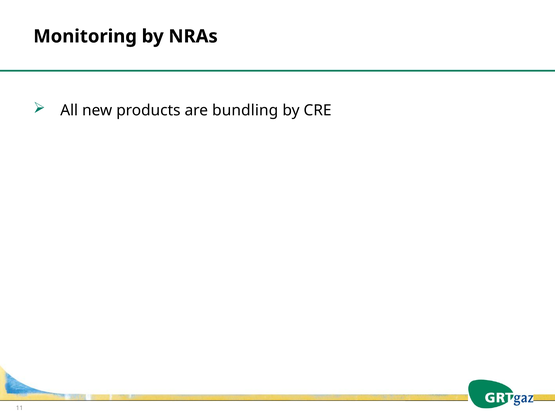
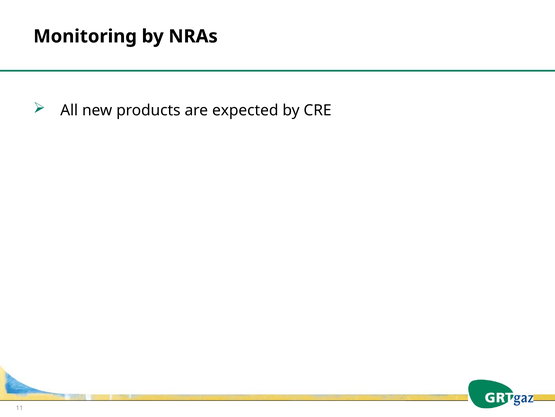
bundling: bundling -> expected
